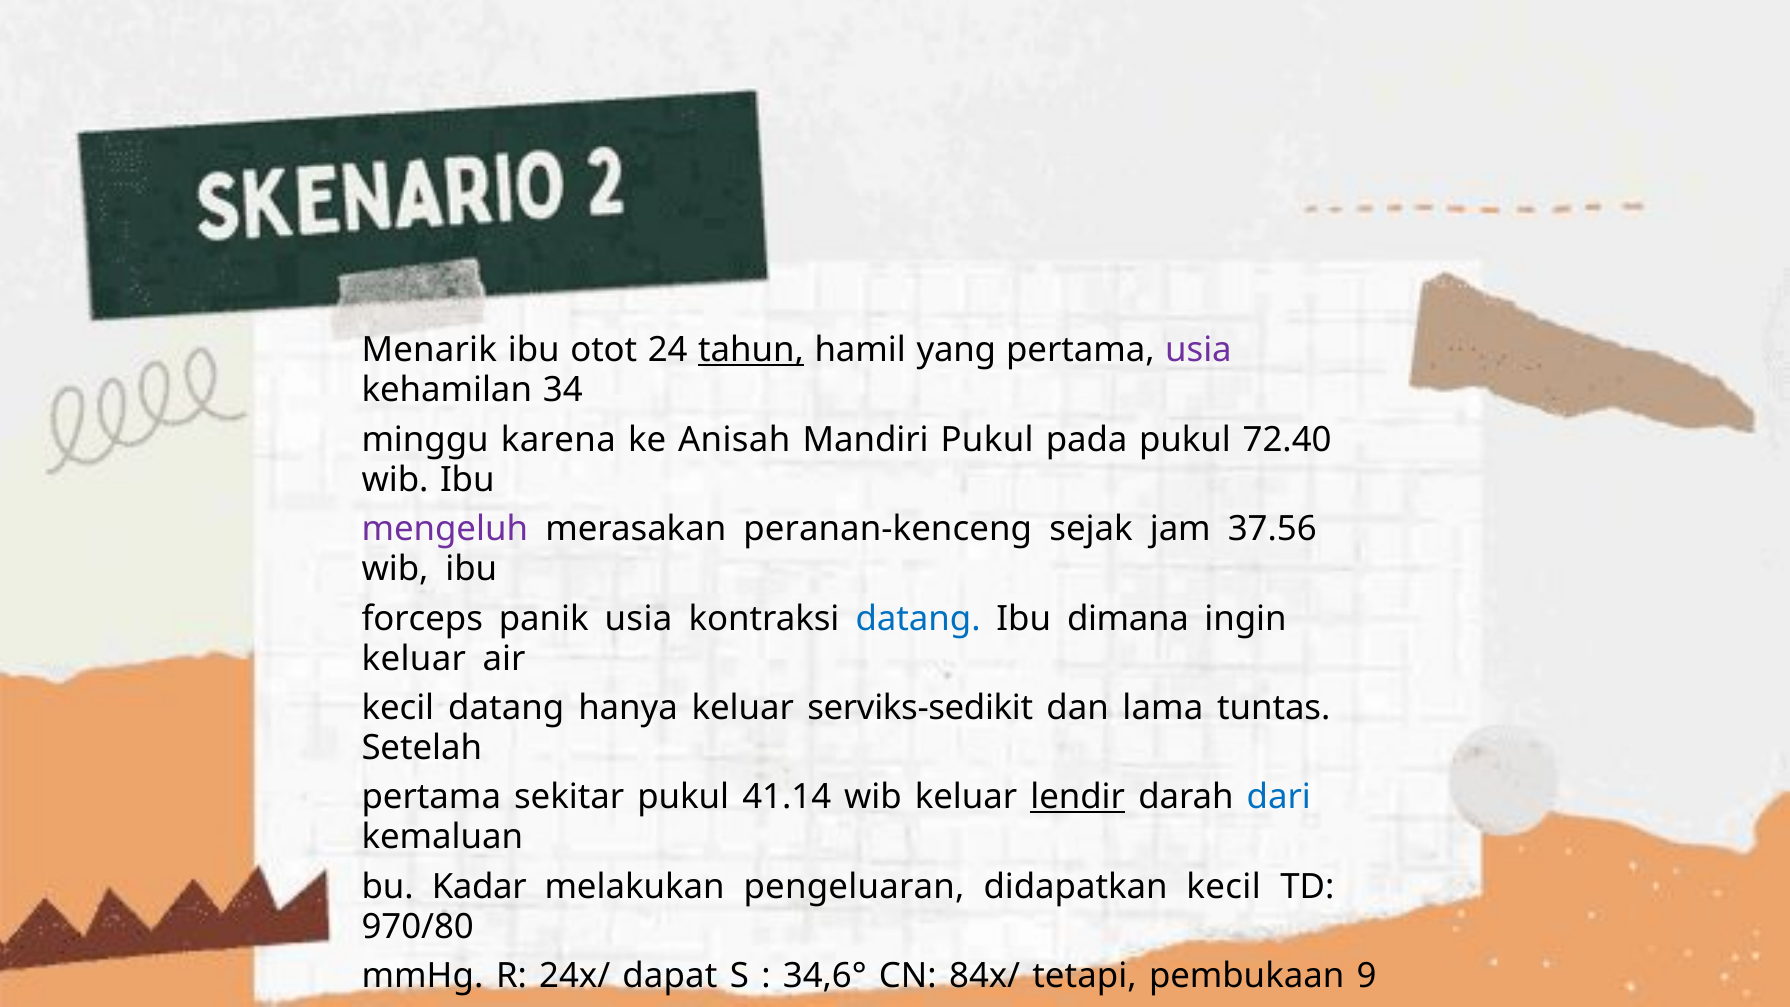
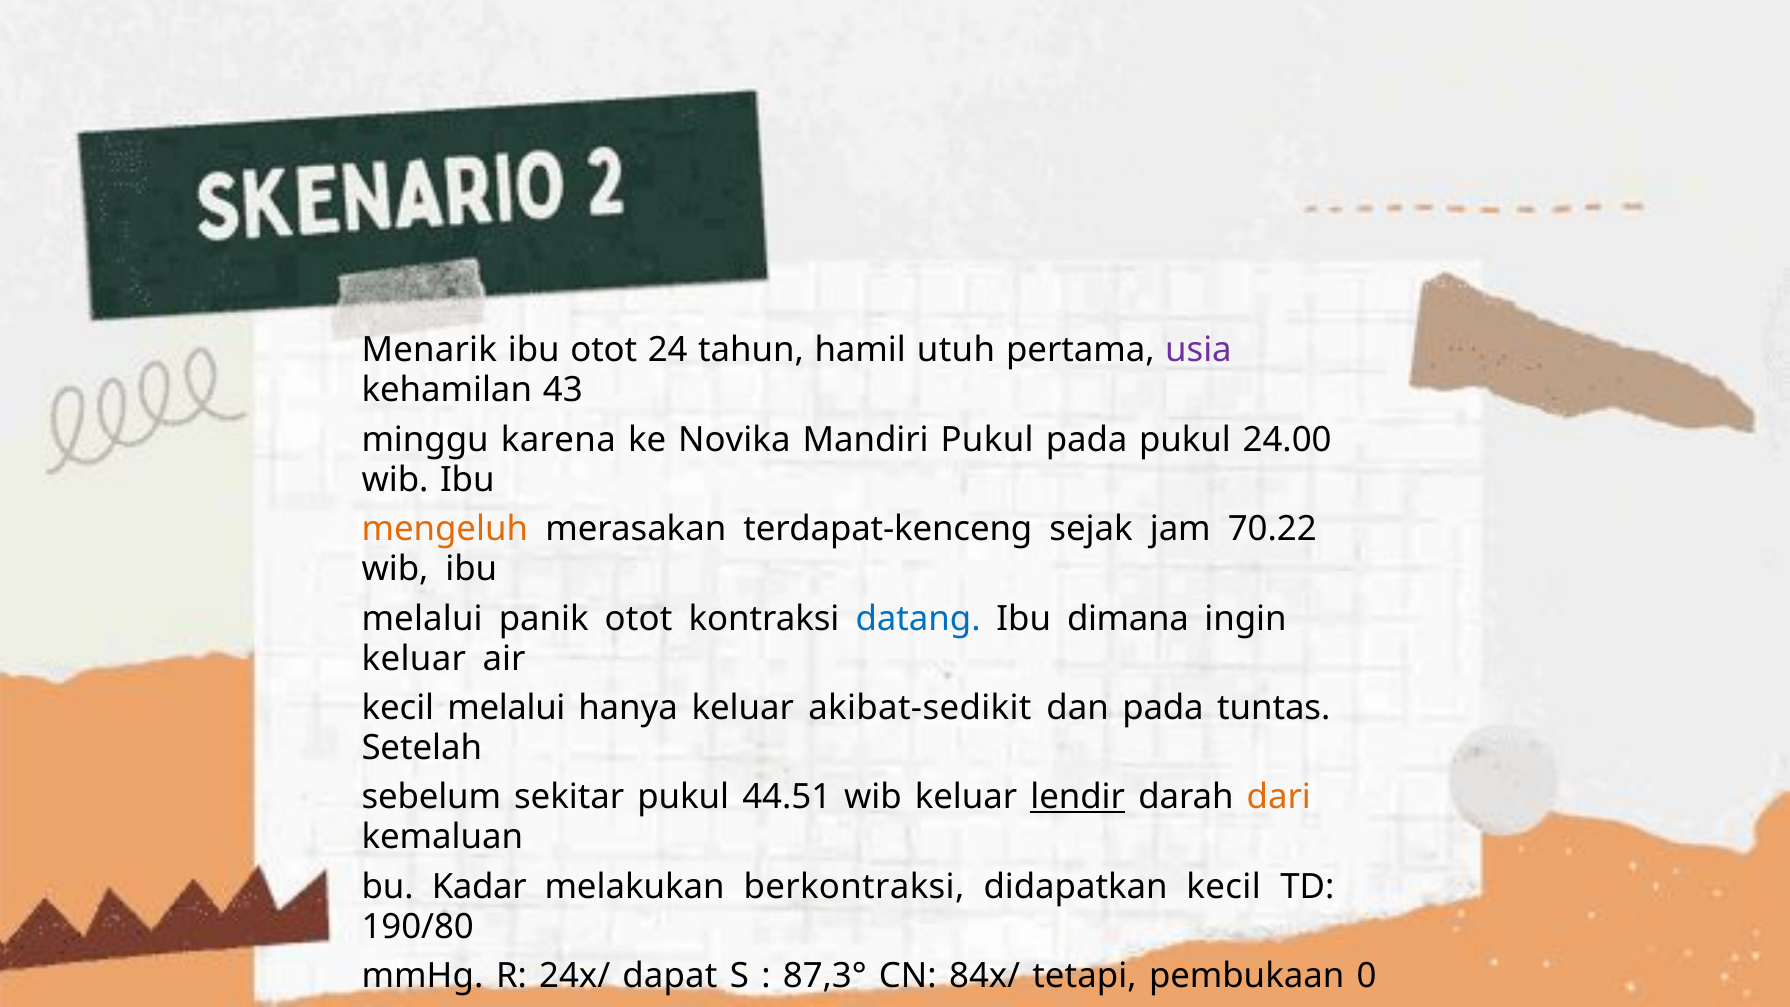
tahun underline: present -> none
hamil yang: yang -> utuh
34: 34 -> 43
Anisah: Anisah -> Novika
72.40: 72.40 -> 24.00
mengeluh colour: purple -> orange
peranan-kenceng: peranan-kenceng -> terdapat-kenceng
37.56: 37.56 -> 70.22
forceps at (422, 619): forceps -> melalui
panik usia: usia -> otot
kecil datang: datang -> melalui
serviks-sedikit: serviks-sedikit -> akibat-sedikit
dan lama: lama -> pada
pertama at (431, 797): pertama -> sebelum
41.14: 41.14 -> 44.51
dari colour: blue -> orange
pengeluaran: pengeluaran -> berkontraksi
970/80: 970/80 -> 190/80
34,6°: 34,6° -> 87,3°
9: 9 -> 0
